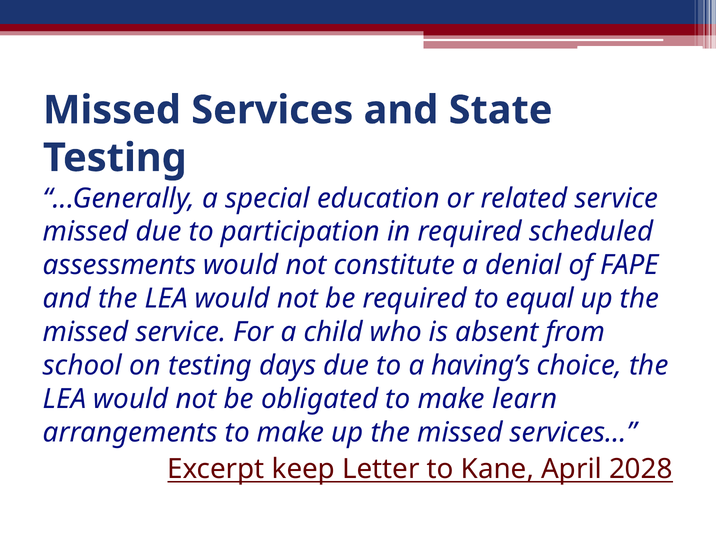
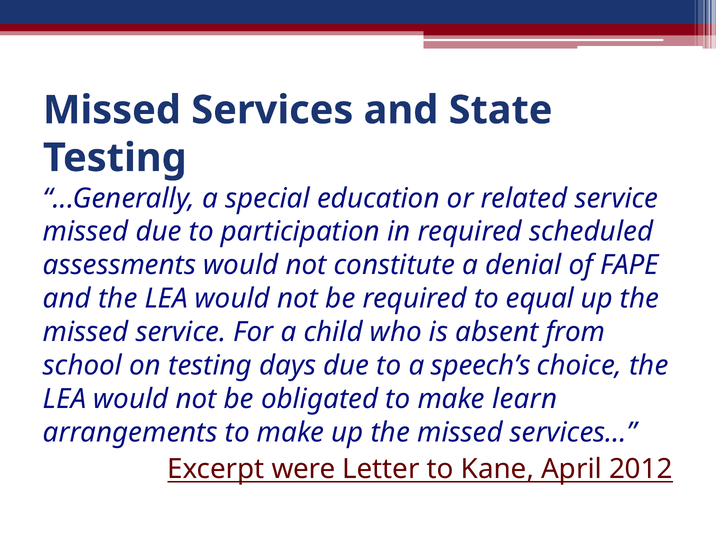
having’s: having’s -> speech’s
keep: keep -> were
2028: 2028 -> 2012
